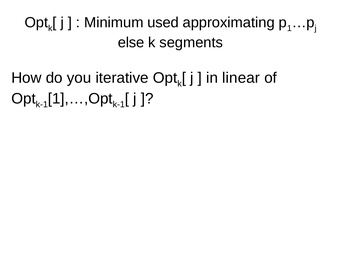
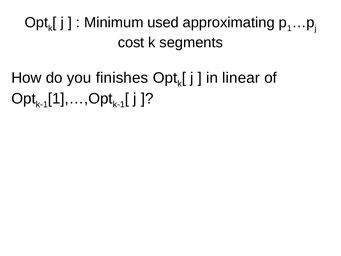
else: else -> cost
iterative: iterative -> finishes
